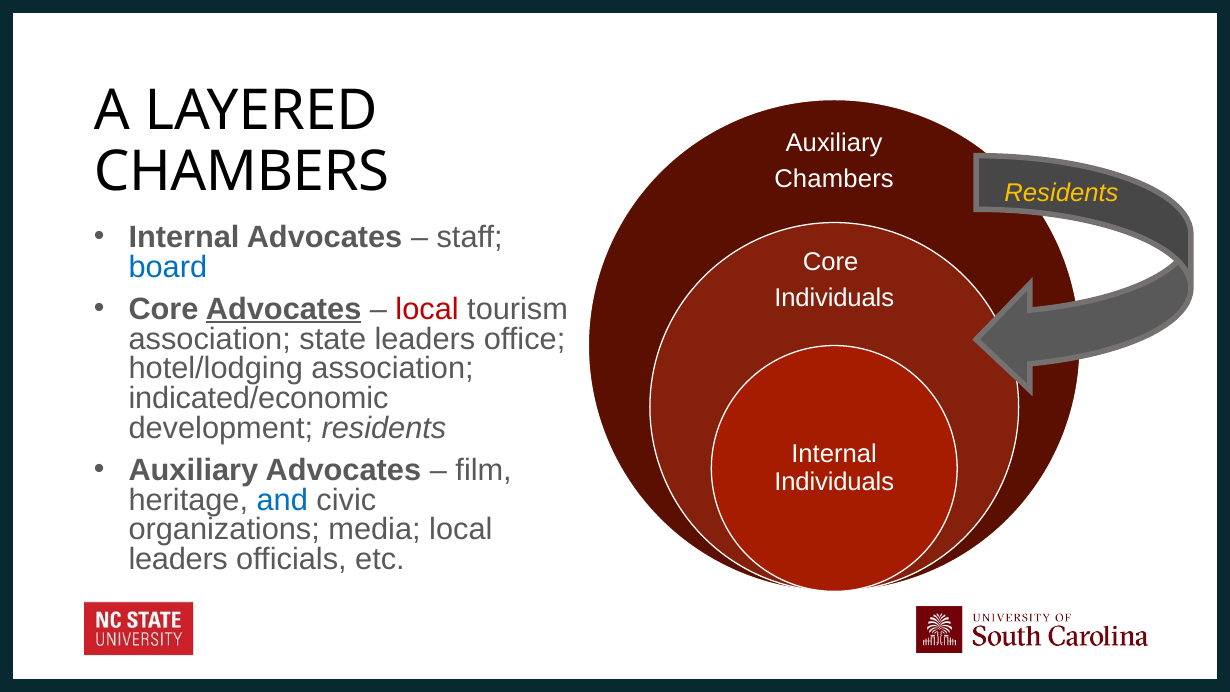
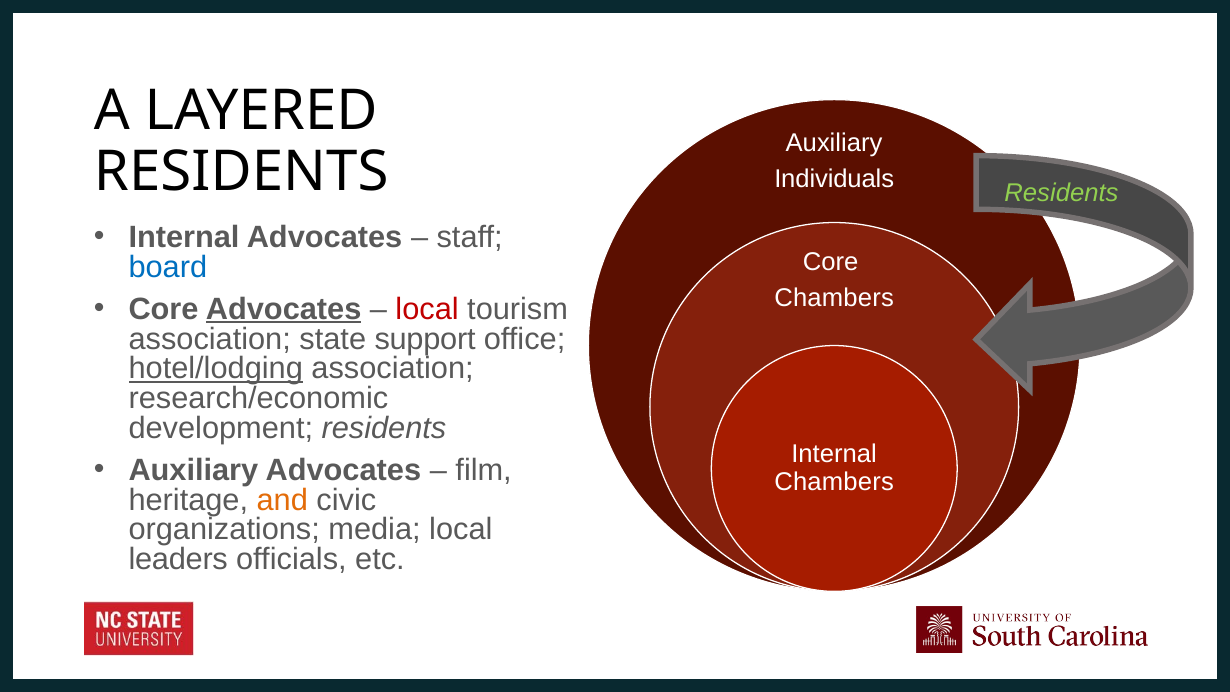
CHAMBERS at (241, 172): CHAMBERS -> RESIDENTS
Chambers at (834, 179): Chambers -> Individuals
Residents at (1061, 193) colour: yellow -> light green
Individuals at (834, 298): Individuals -> Chambers
state leaders: leaders -> support
hotel/lodging underline: none -> present
indicated/economic: indicated/economic -> research/economic
Individuals at (834, 482): Individuals -> Chambers
and colour: blue -> orange
